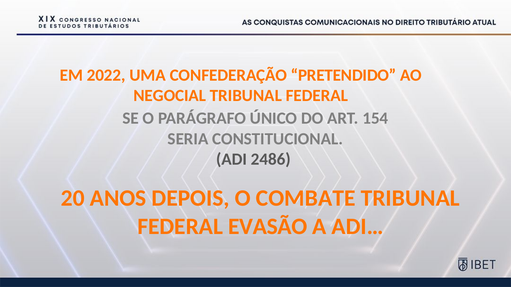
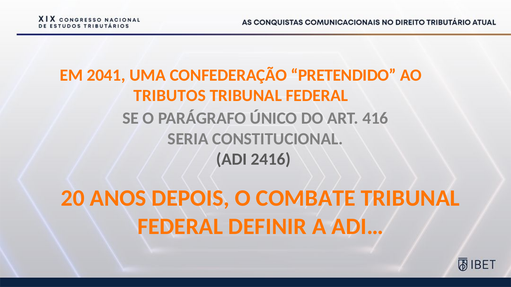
2022: 2022 -> 2041
NEGOCIAL: NEGOCIAL -> TRIBUTOS
154: 154 -> 416
2486: 2486 -> 2416
EVASÃO: EVASÃO -> DEFINIR
